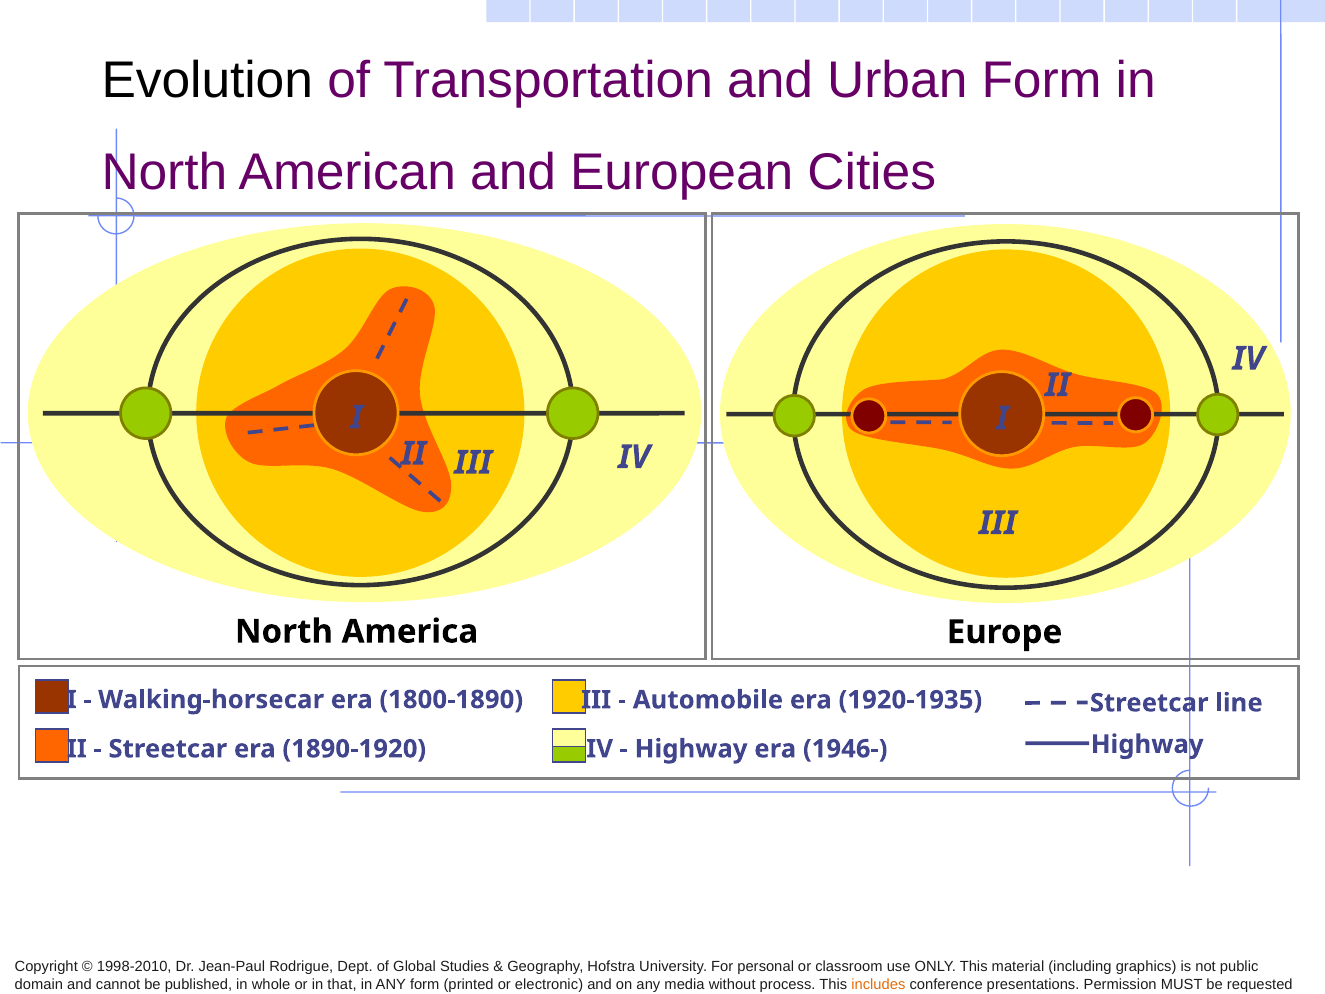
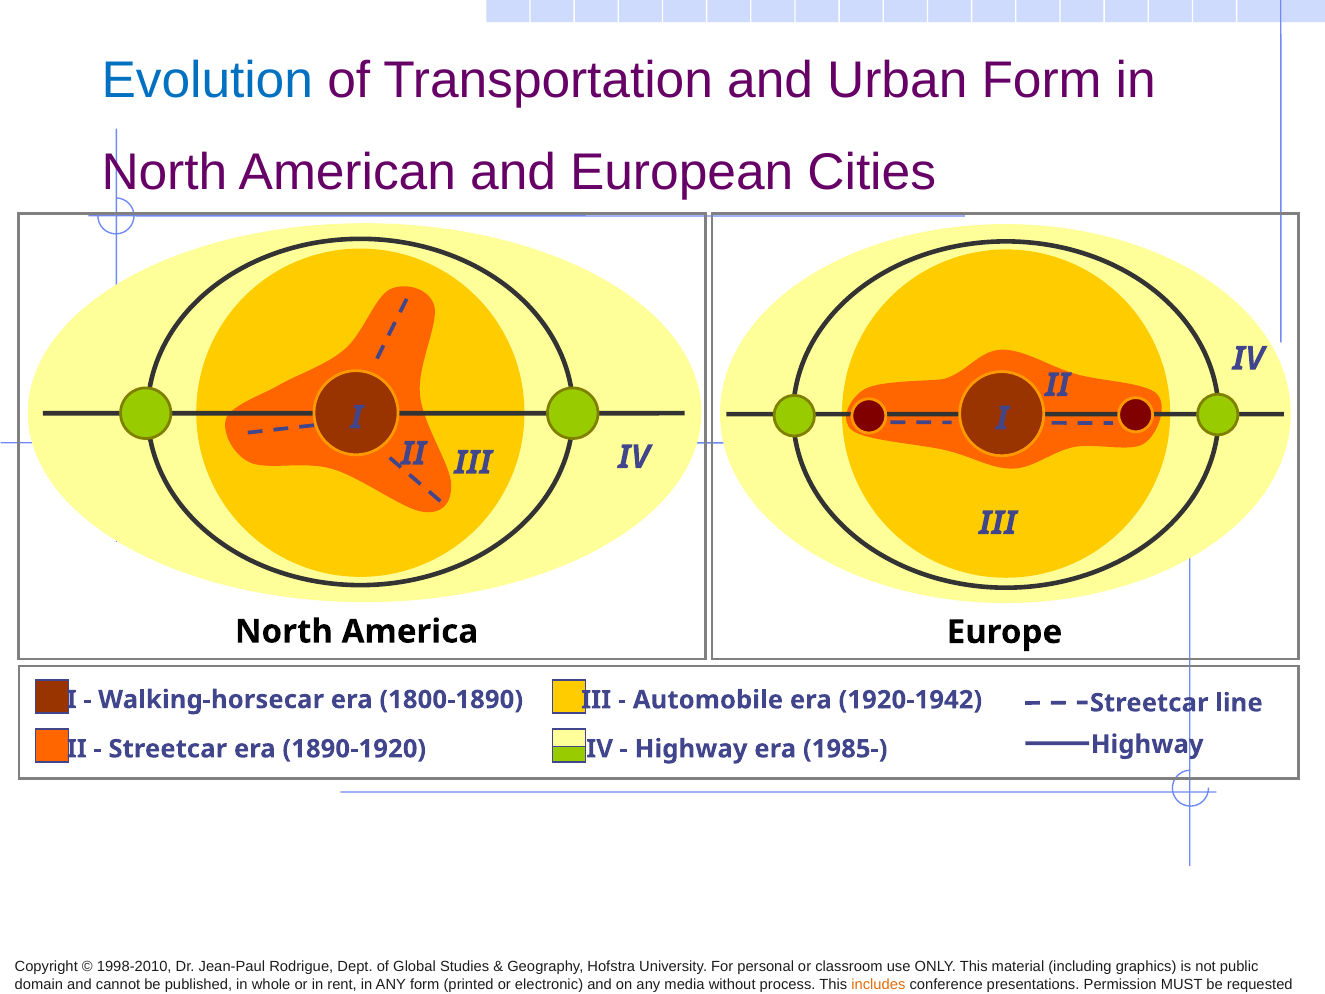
Evolution colour: black -> blue
1920-1935: 1920-1935 -> 1920-1942
1946-: 1946- -> 1985-
that: that -> rent
